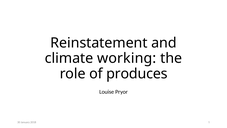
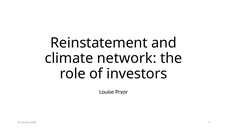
working: working -> network
produces: produces -> investors
